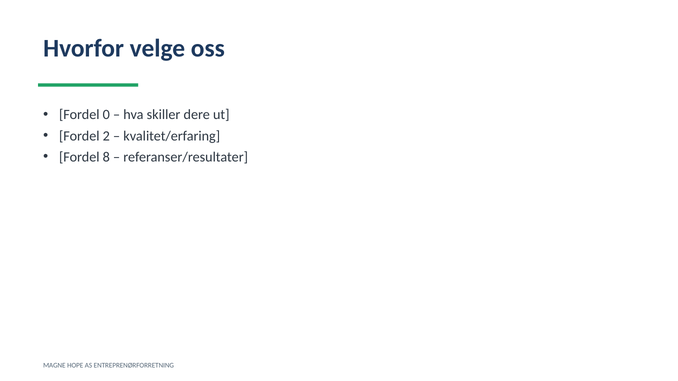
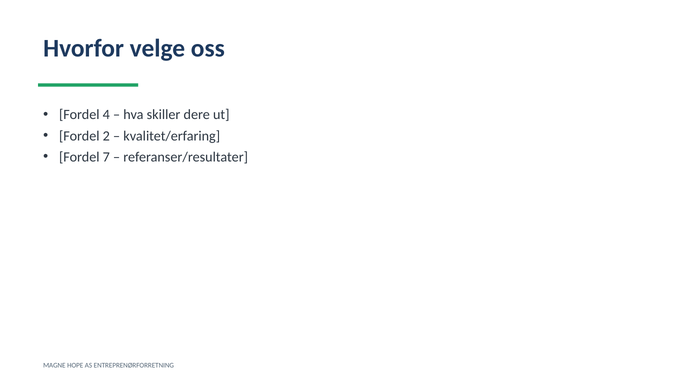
0: 0 -> 4
8: 8 -> 7
